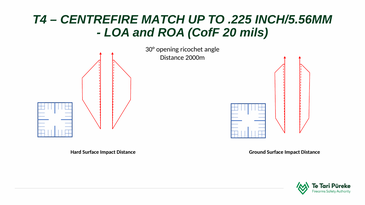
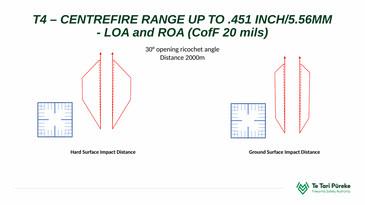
MATCH: MATCH -> RANGE
.225: .225 -> .451
